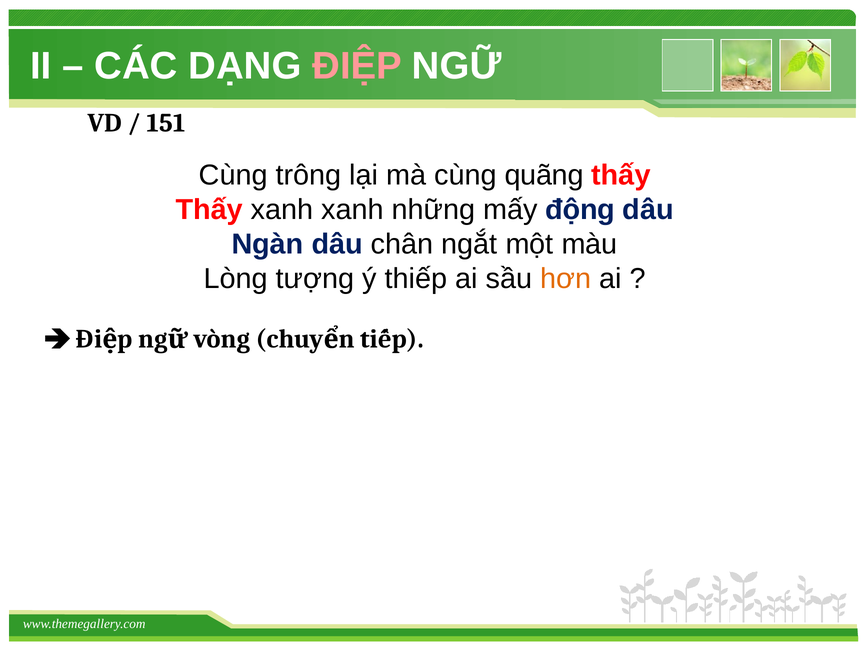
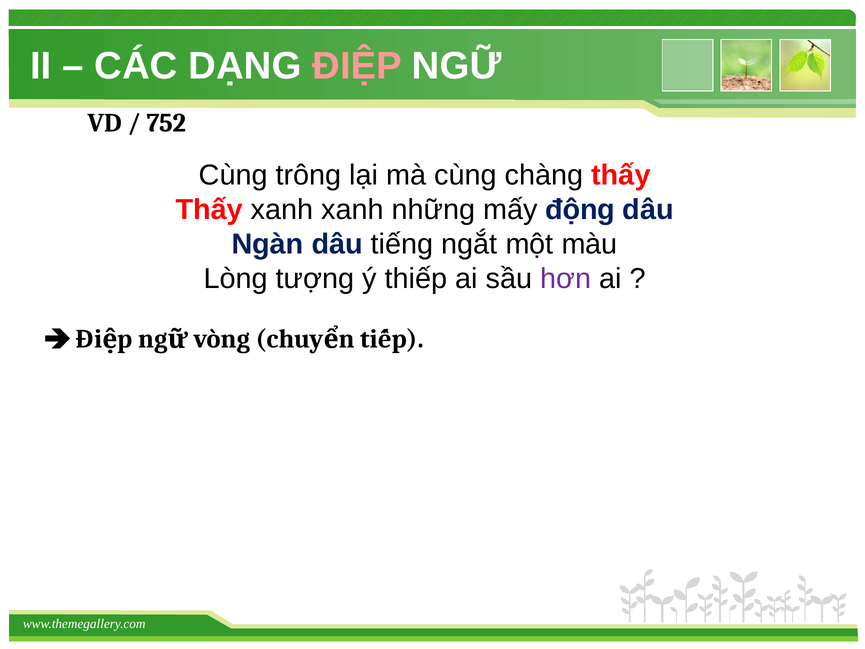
151: 151 -> 752
quãng: quãng -> chàng
chân: chân -> tiếng
hơn colour: orange -> purple
